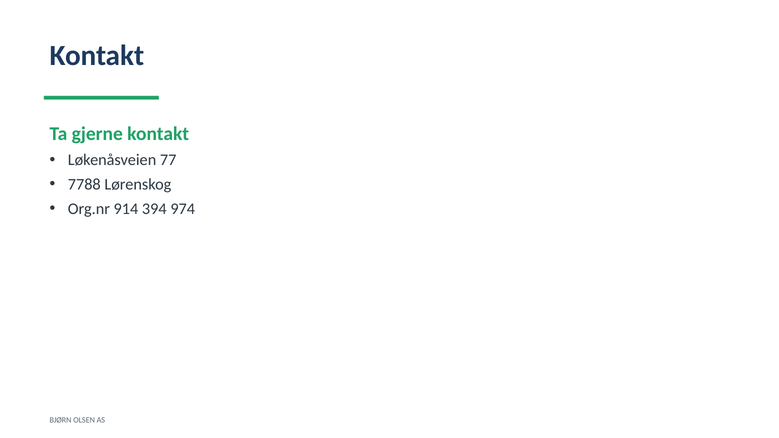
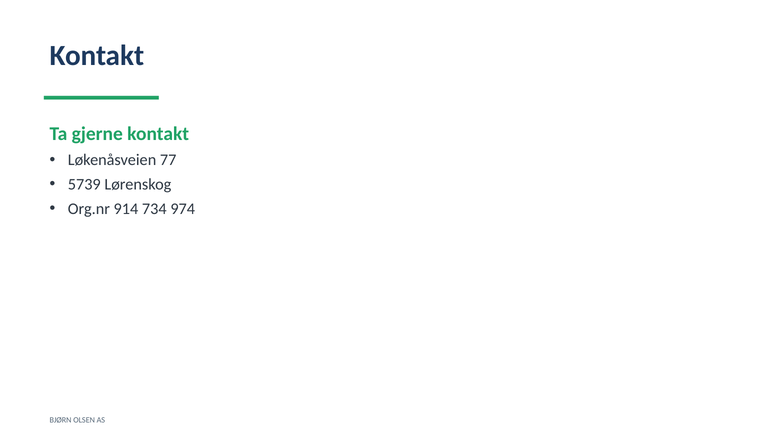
7788: 7788 -> 5739
394: 394 -> 734
